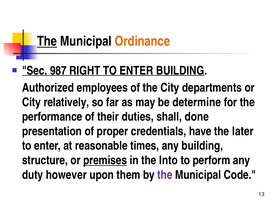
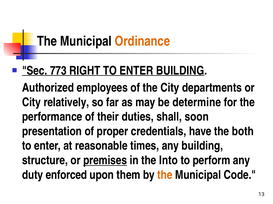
The at (47, 41) underline: present -> none
987: 987 -> 773
done: done -> soon
later: later -> both
however: however -> enforced
the at (165, 175) colour: purple -> orange
